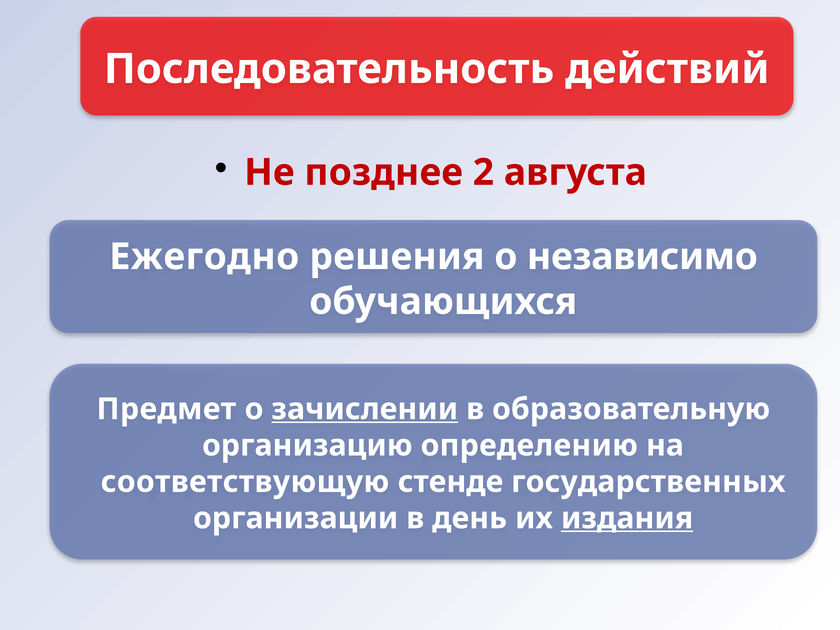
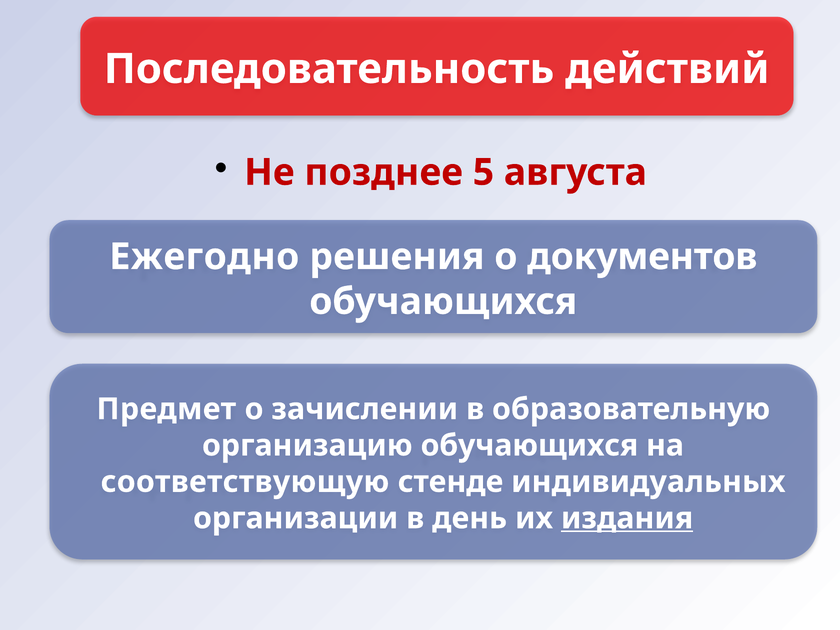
2: 2 -> 5
независимо: независимо -> документов
зачислении underline: present -> none
организацию определению: определению -> обучающихся
государственных: государственных -> индивидуальных
